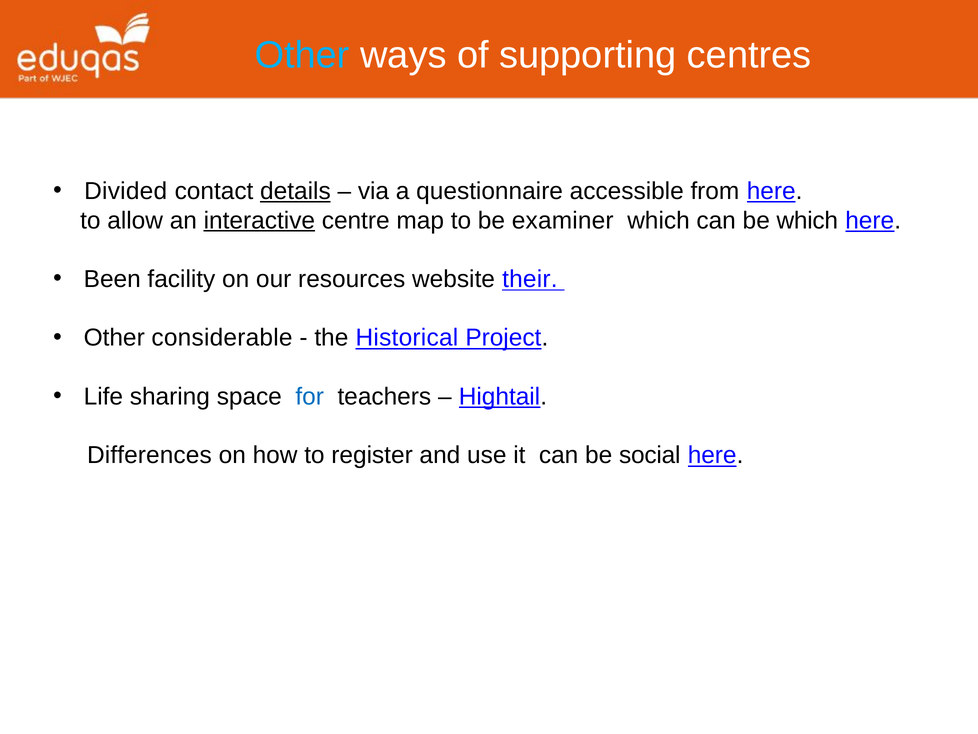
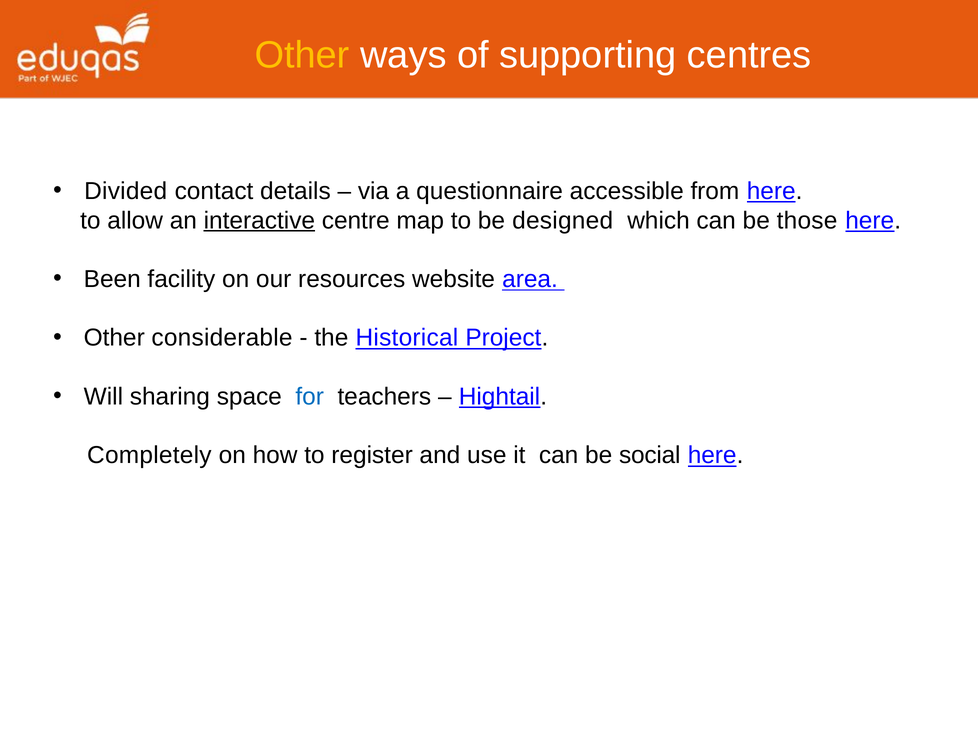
Other at (302, 55) colour: light blue -> yellow
details underline: present -> none
examiner: examiner -> designed
be which: which -> those
their: their -> area
Life: Life -> Will
Differences: Differences -> Completely
